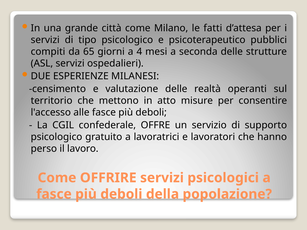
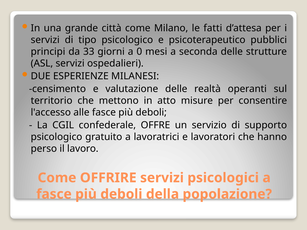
compiti: compiti -> principi
65: 65 -> 33
4: 4 -> 0
